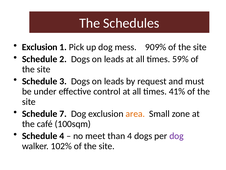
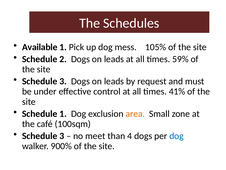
Exclusion at (40, 47): Exclusion -> Available
909%: 909% -> 105%
Schedule 7: 7 -> 1
4 at (62, 136): 4 -> 3
dog at (176, 136) colour: purple -> blue
102%: 102% -> 900%
